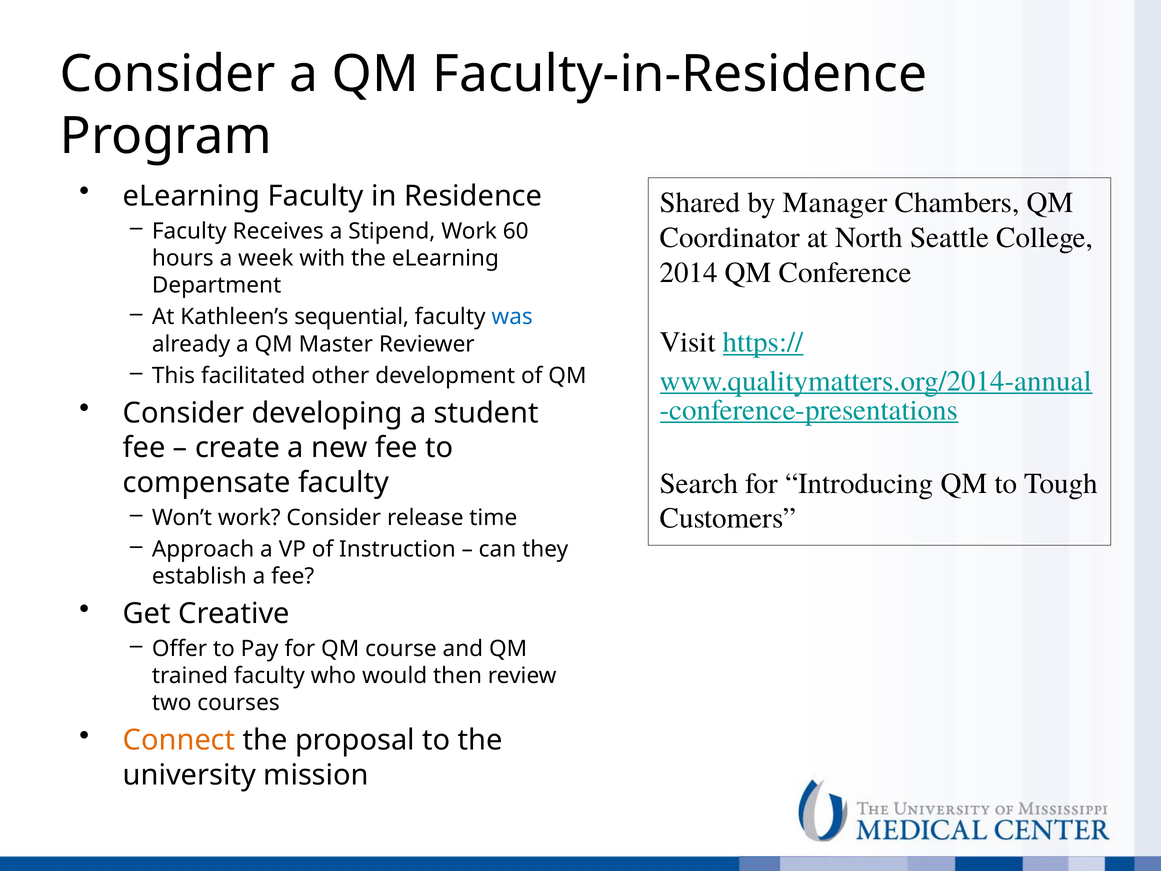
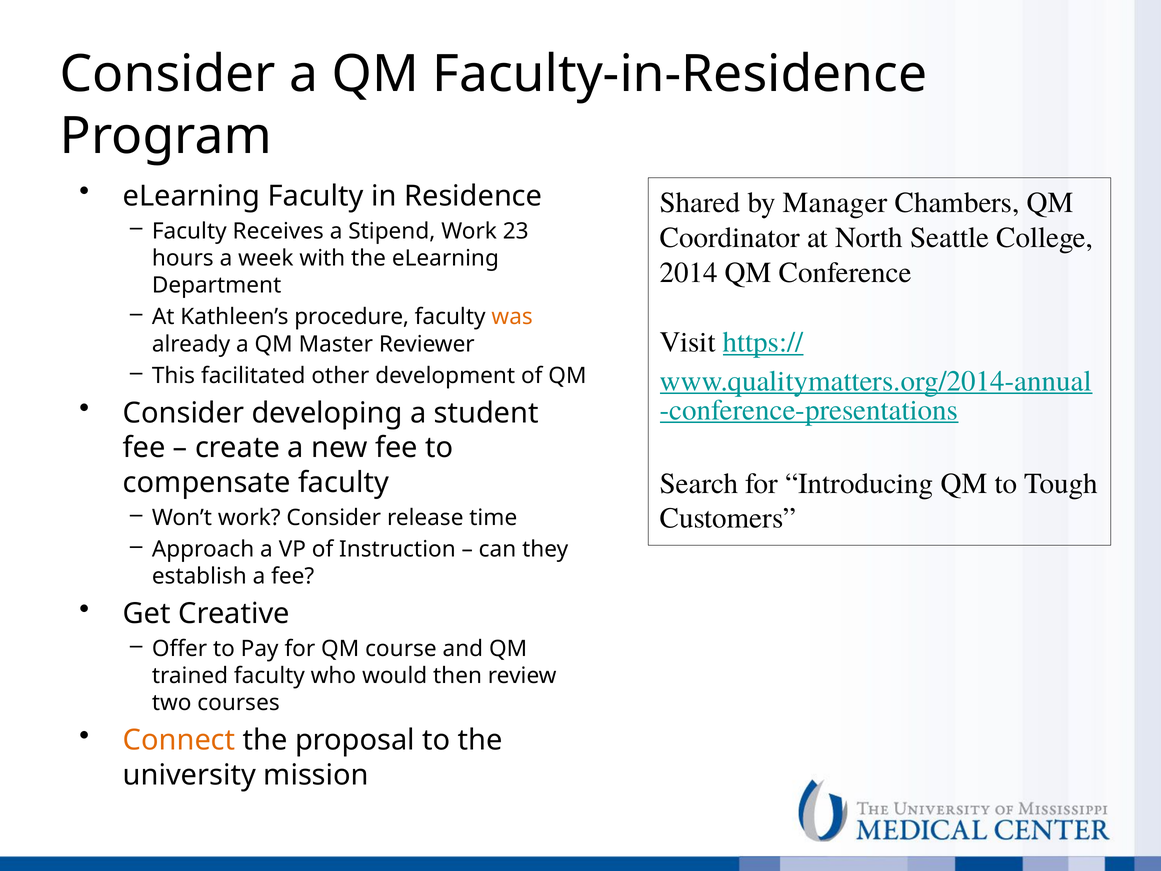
60: 60 -> 23
sequential: sequential -> procedure
was colour: blue -> orange
